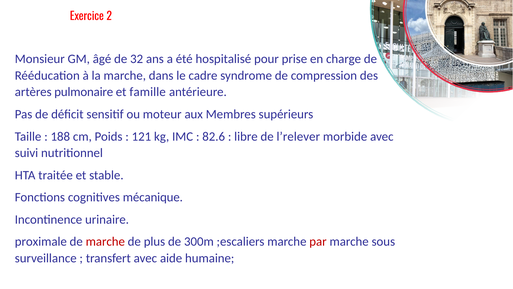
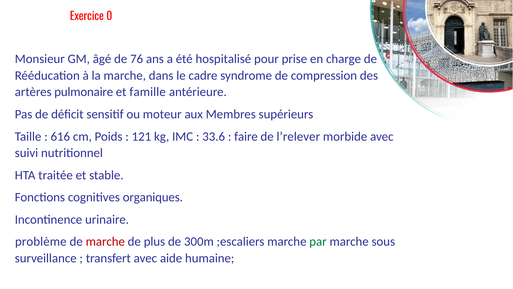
2: 2 -> 0
32: 32 -> 76
188: 188 -> 616
82.6: 82.6 -> 33.6
libre: libre -> faire
mécanique: mécanique -> organiques
proximale: proximale -> problème
par colour: red -> green
